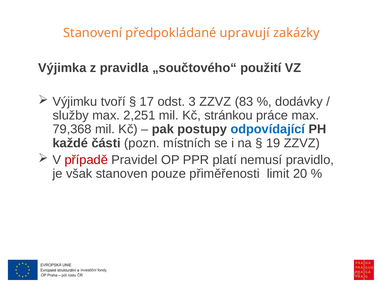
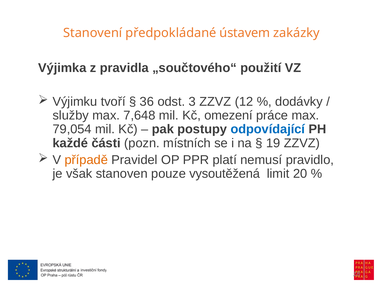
upravují: upravují -> ústavem
17: 17 -> 36
83: 83 -> 12
2,251: 2,251 -> 7,648
stránkou: stránkou -> omezení
79,368: 79,368 -> 79,054
případě colour: red -> orange
přiměřenosti: přiměřenosti -> vysoutěžená
